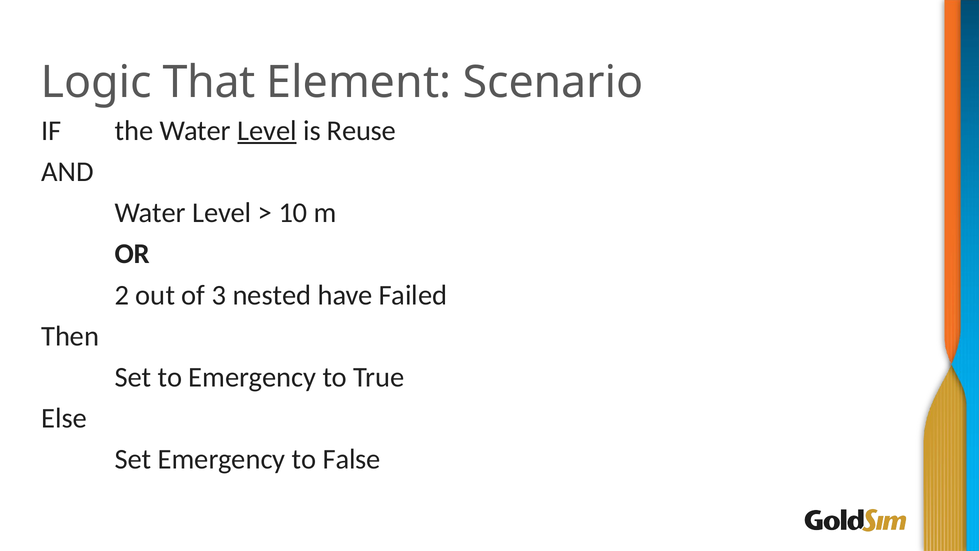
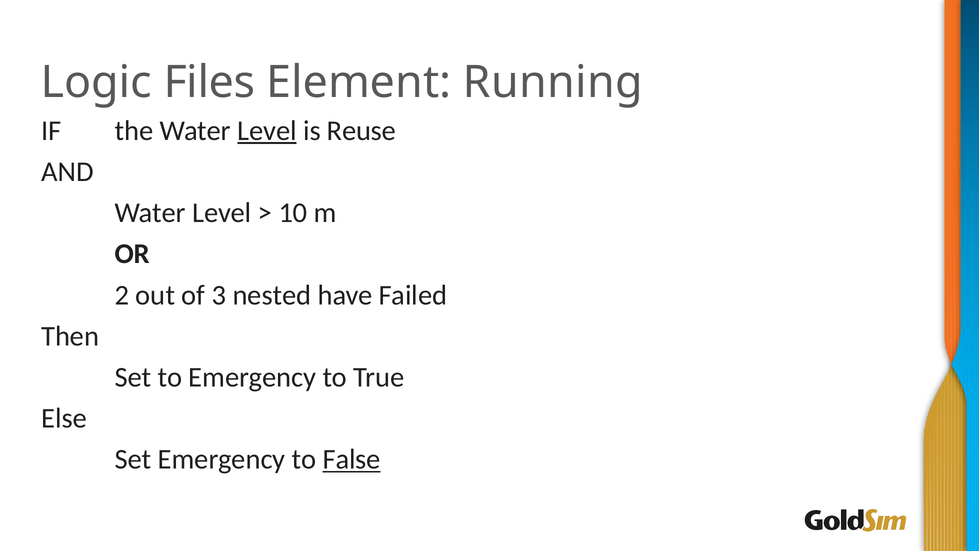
That: That -> Files
Scenario: Scenario -> Running
False underline: none -> present
